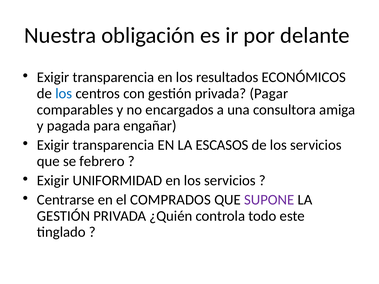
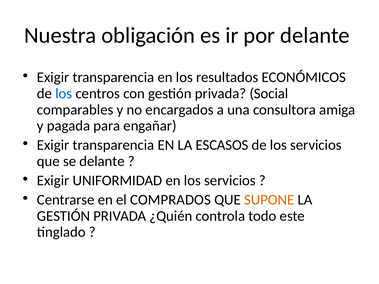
Pagar: Pagar -> Social
se febrero: febrero -> delante
SUPONE colour: purple -> orange
